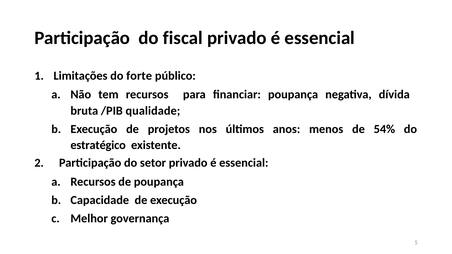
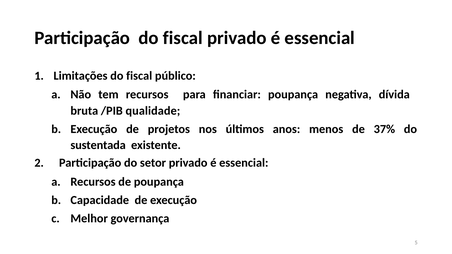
Limitações do forte: forte -> fiscal
54%: 54% -> 37%
estratégico: estratégico -> sustentada
